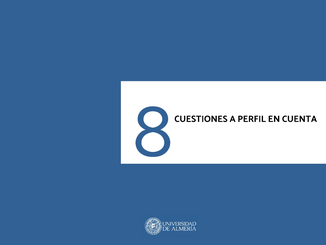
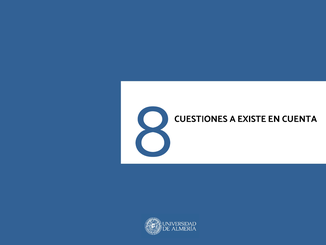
PERFIL: PERFIL -> EXISTE
